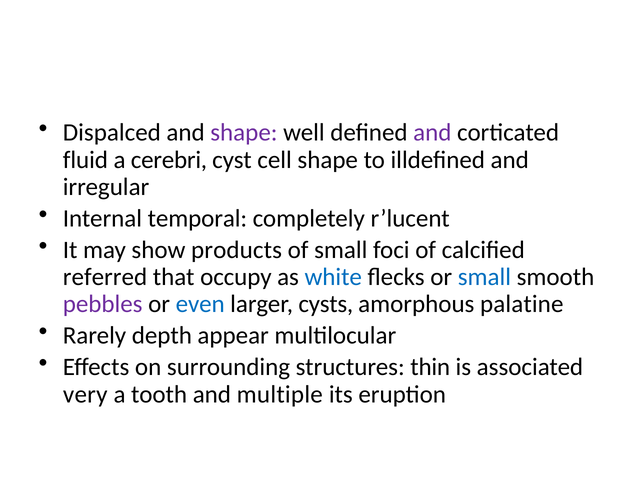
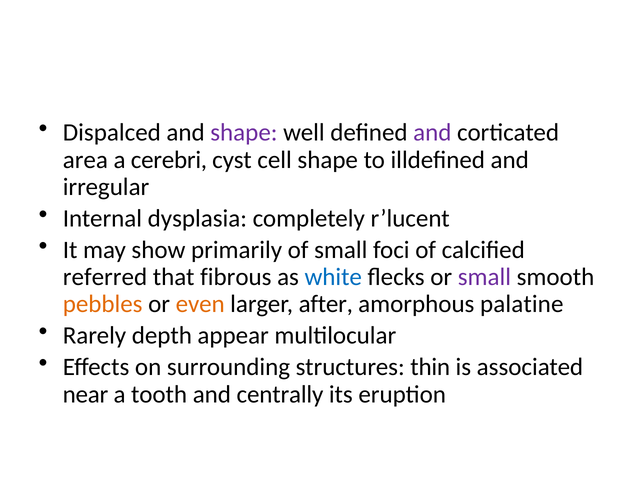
fluid: fluid -> area
temporal: temporal -> dysplasia
products: products -> primarily
occupy: occupy -> fibrous
small at (484, 277) colour: blue -> purple
pebbles colour: purple -> orange
even colour: blue -> orange
cysts: cysts -> after
very: very -> near
multiple: multiple -> centrally
